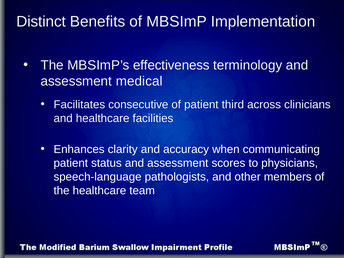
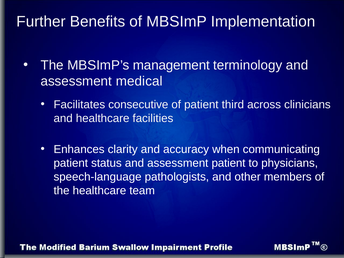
Distinct: Distinct -> Further
effectiveness: effectiveness -> management
assessment scores: scores -> patient
